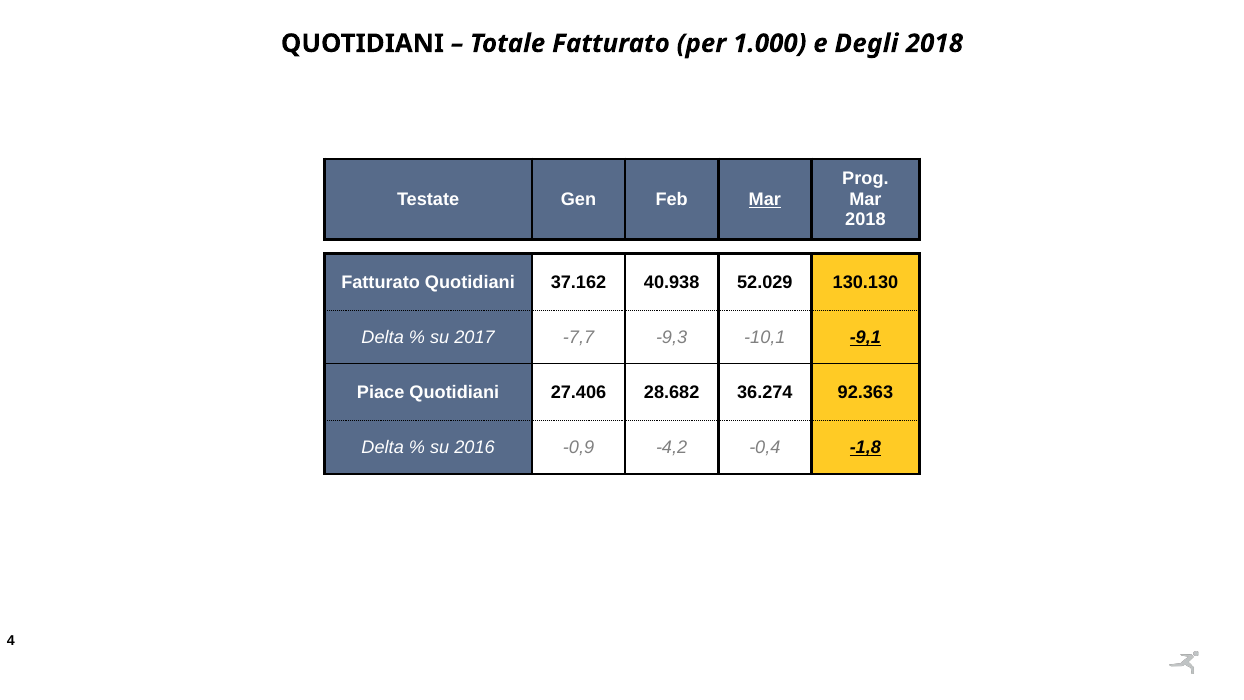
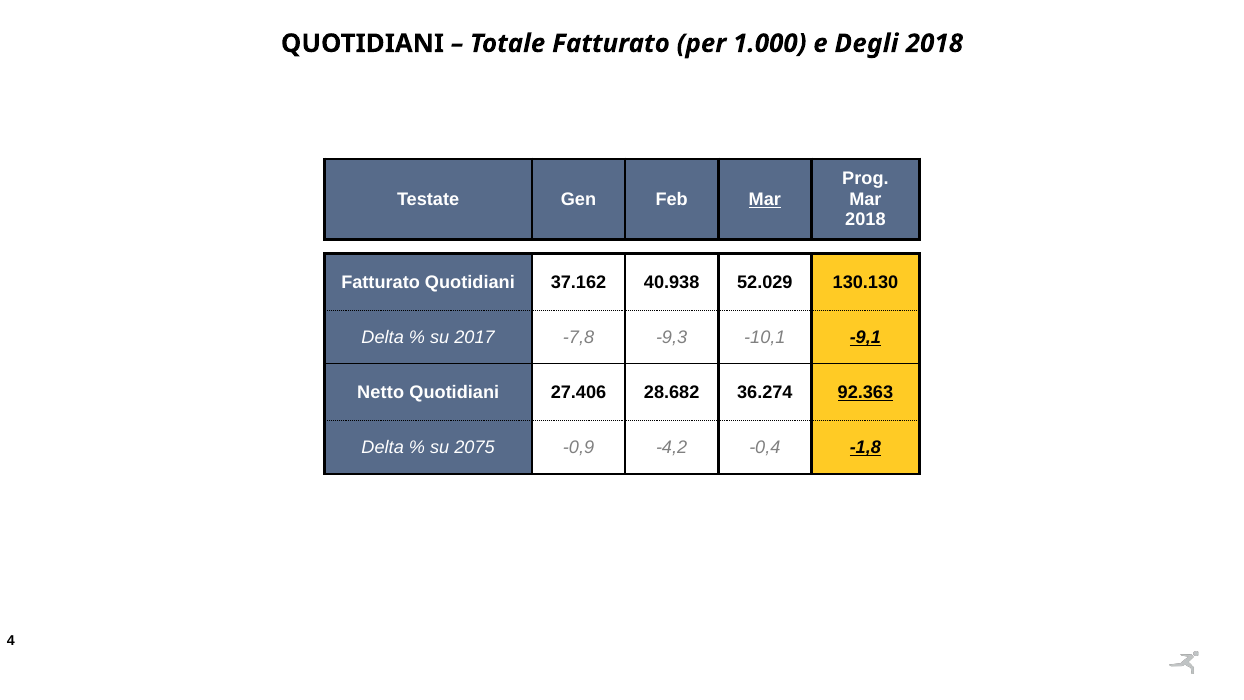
-7,7: -7,7 -> -7,8
Piace: Piace -> Netto
92.363 underline: none -> present
2016: 2016 -> 2075
